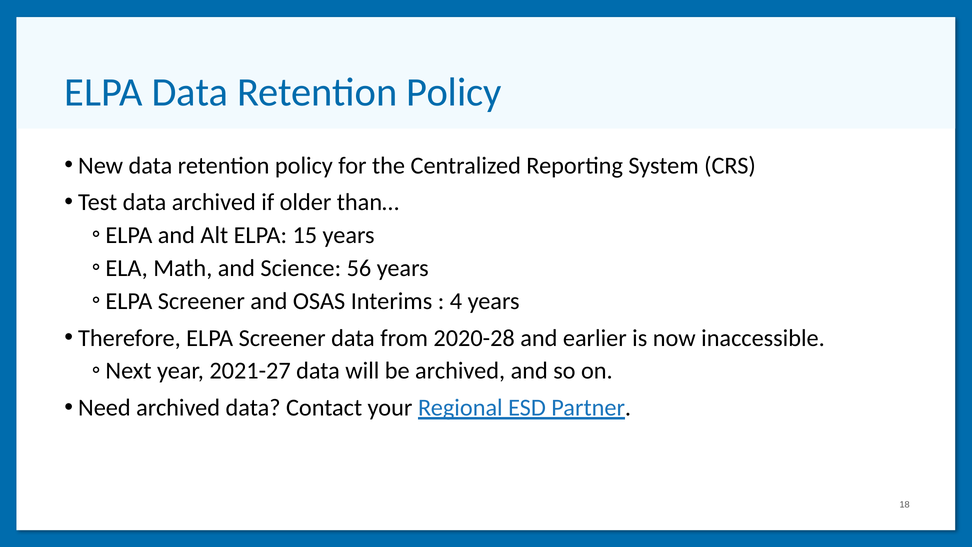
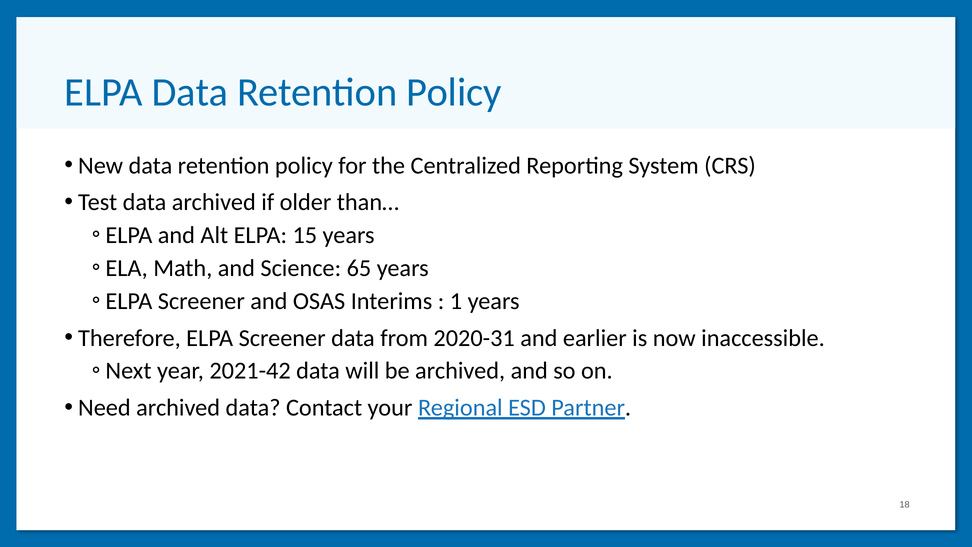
56: 56 -> 65
4: 4 -> 1
2020-28: 2020-28 -> 2020-31
2021-27: 2021-27 -> 2021-42
